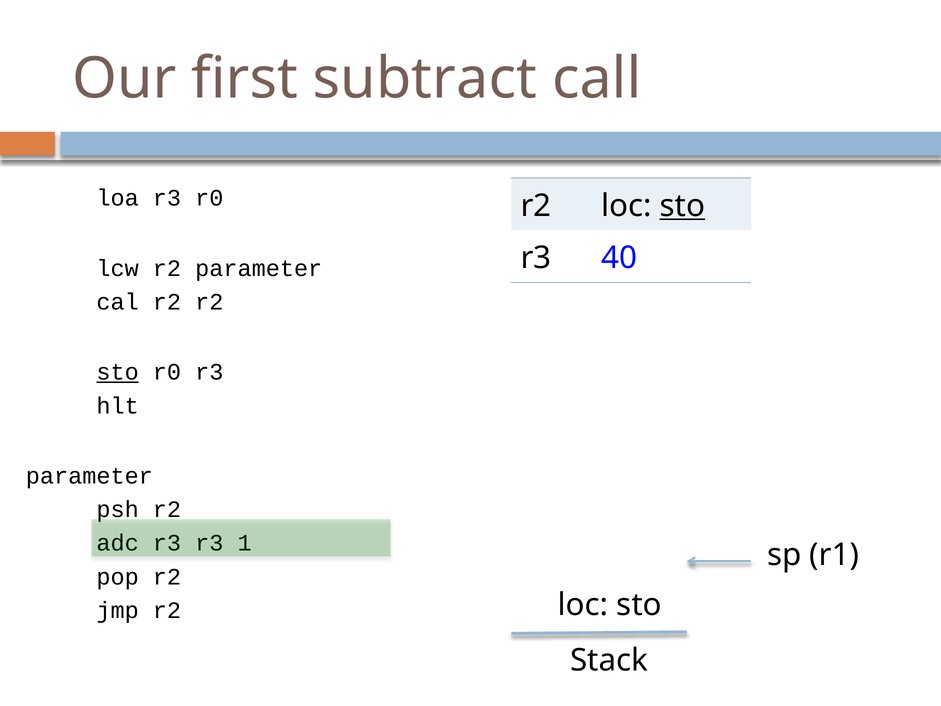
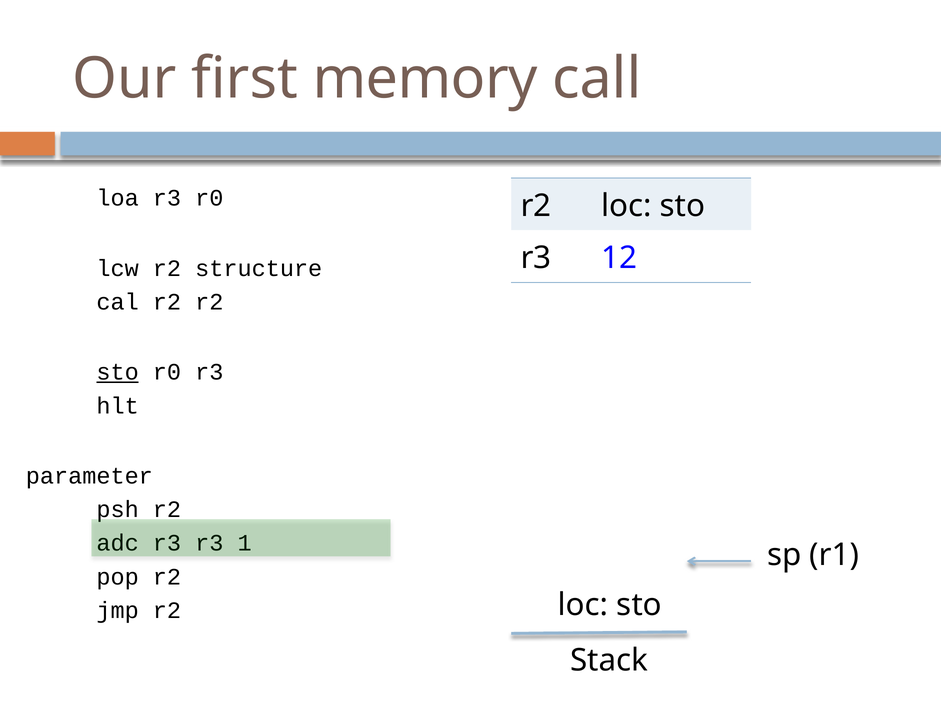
subtract: subtract -> memory
sto at (682, 206) underline: present -> none
40: 40 -> 12
r2 parameter: parameter -> structure
